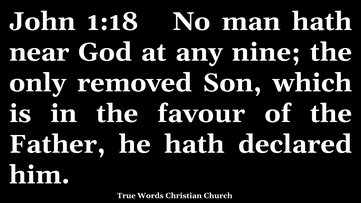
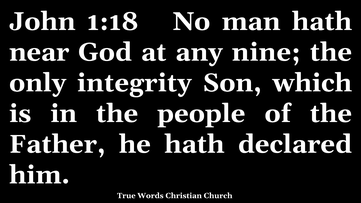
removed: removed -> integrity
favour: favour -> people
